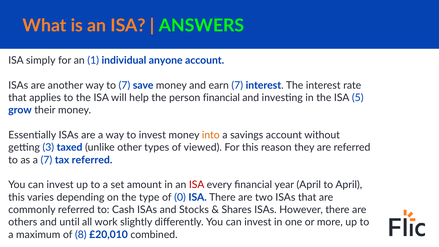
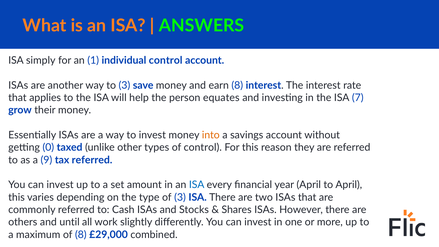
individual anyone: anyone -> control
to 7: 7 -> 3
earn 7: 7 -> 8
person financial: financial -> equates
5: 5 -> 7
3: 3 -> 0
of viewed: viewed -> control
a 7: 7 -> 9
ISA at (197, 185) colour: red -> blue
of 0: 0 -> 3
£20,010: £20,010 -> £29,000
